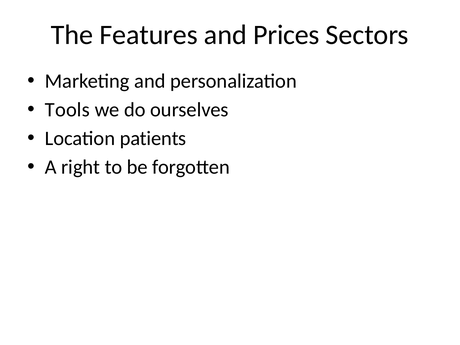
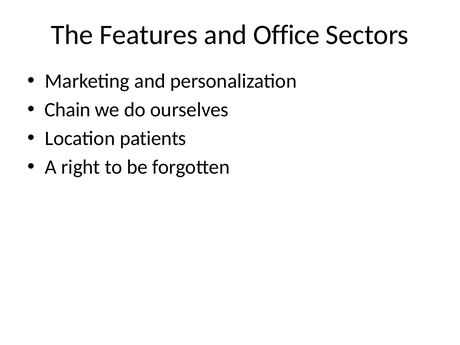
Prices: Prices -> Office
Tools: Tools -> Chain
